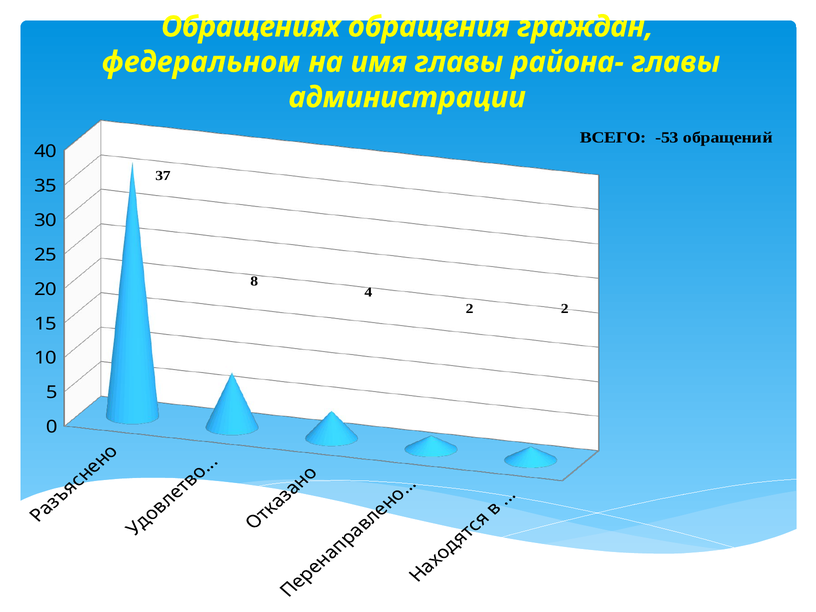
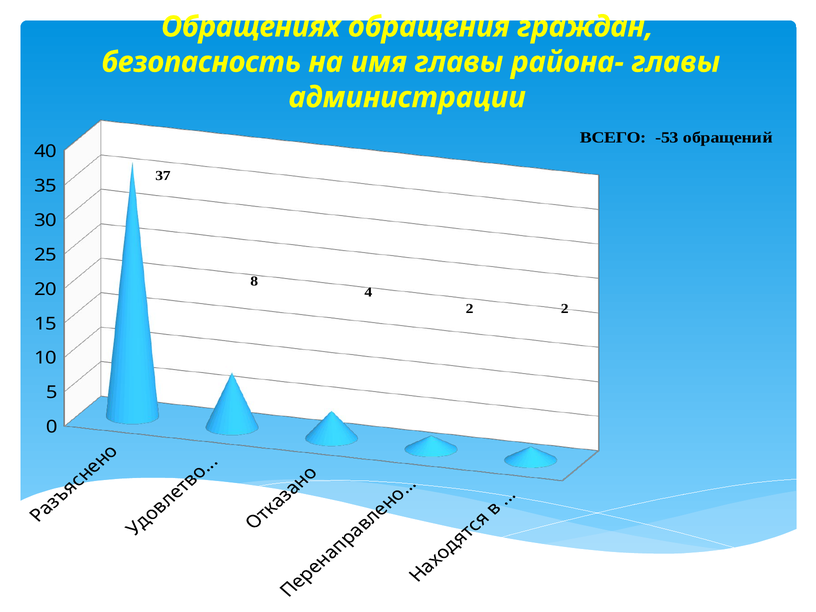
федеральном: федеральном -> безопасность
